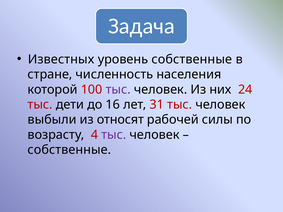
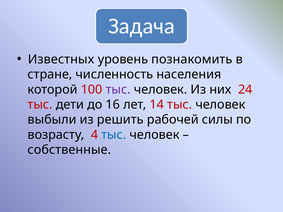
уровень собственные: собственные -> познакомить
31: 31 -> 14
относят: относят -> решить
тыс at (114, 135) colour: purple -> blue
